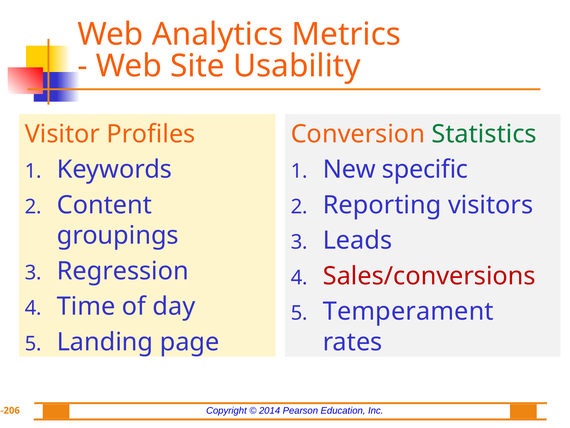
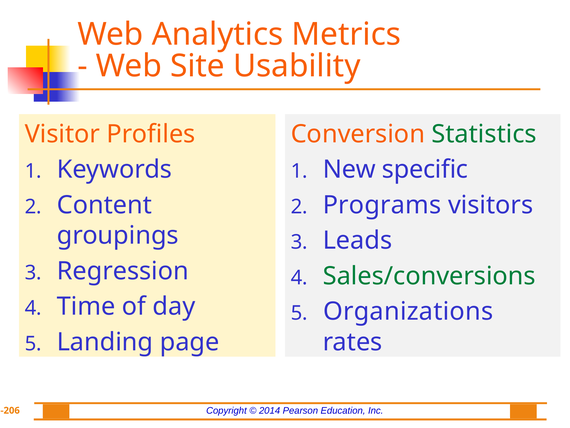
Reporting: Reporting -> Programs
Sales/conversions colour: red -> green
Temperament: Temperament -> Organizations
